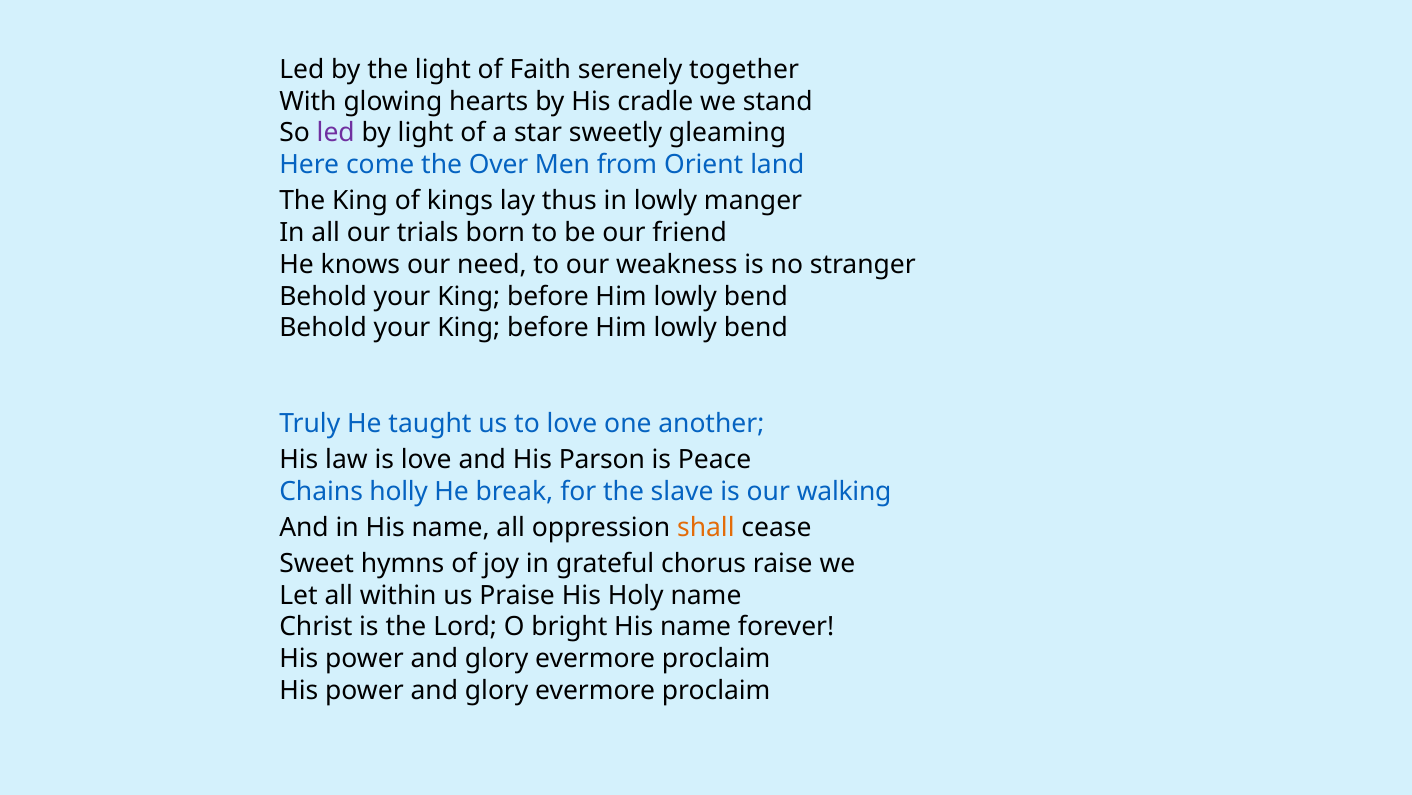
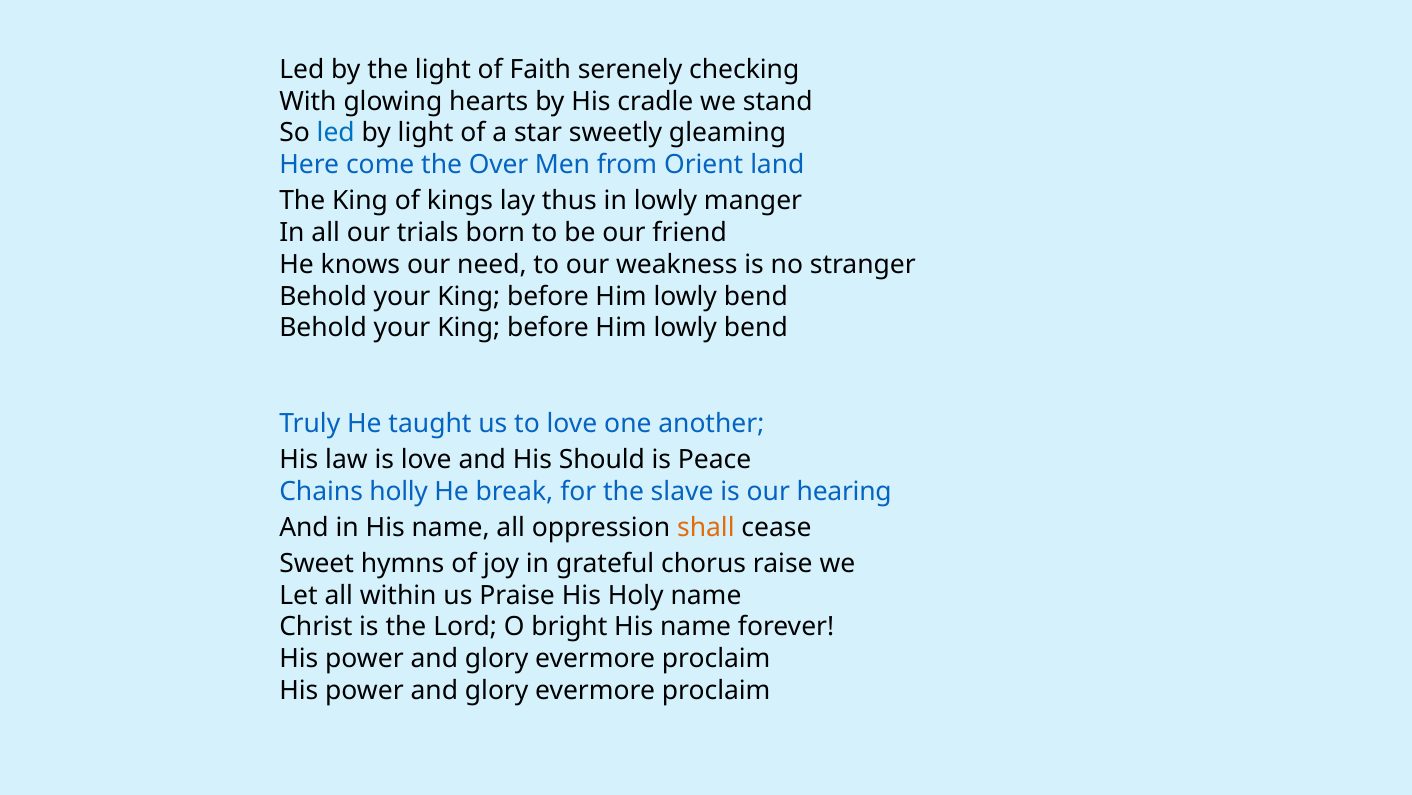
together: together -> checking
led at (336, 133) colour: purple -> blue
Parson: Parson -> Should
walking: walking -> hearing
